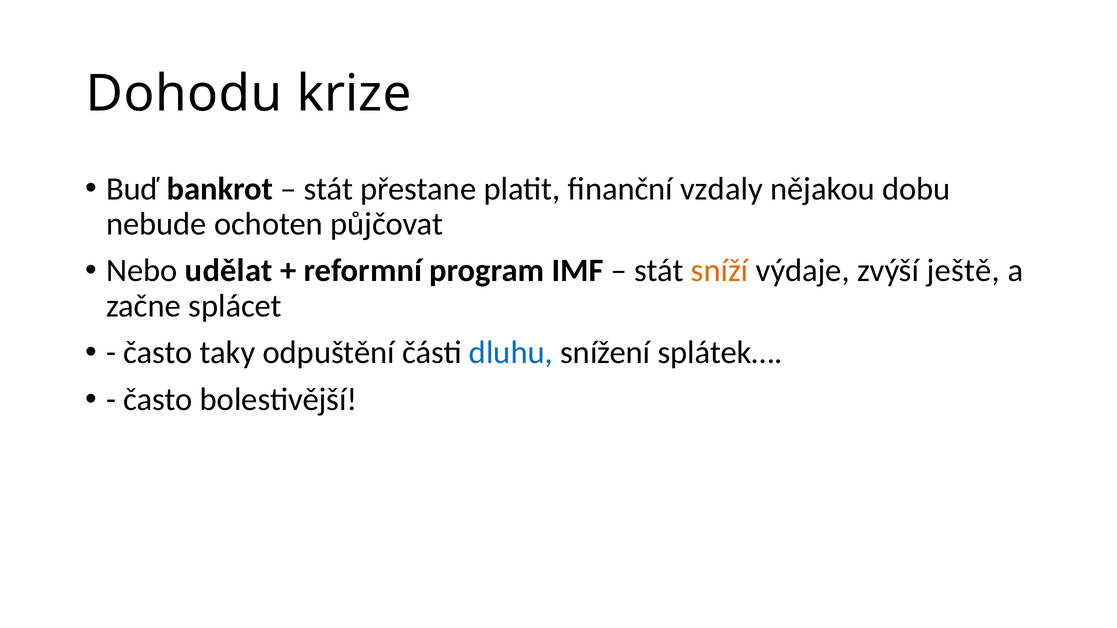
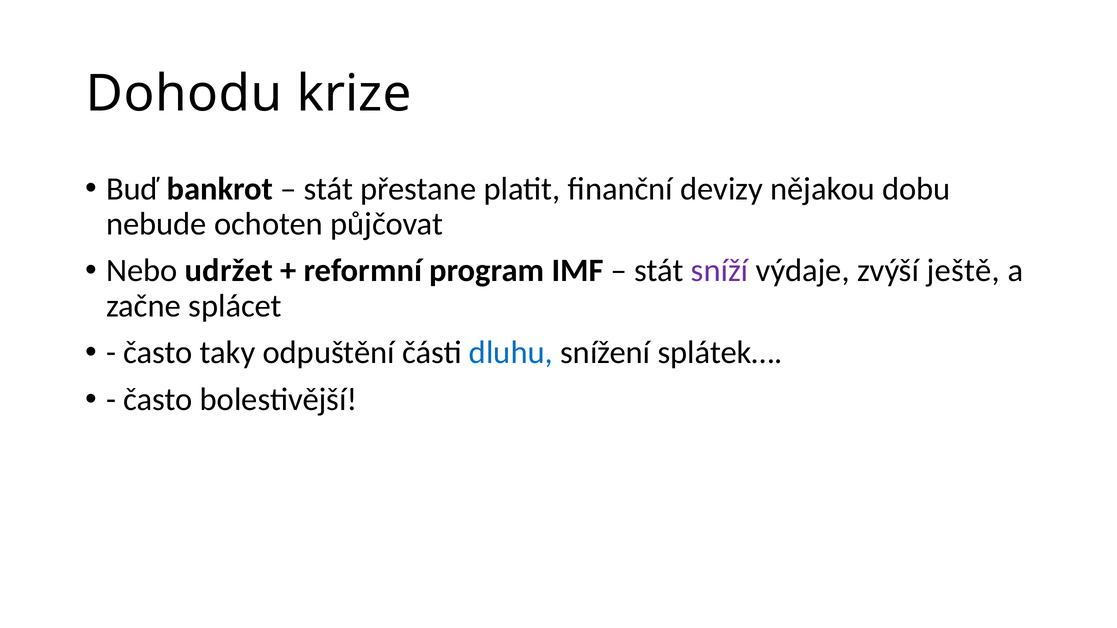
vzdaly: vzdaly -> devizy
udělat: udělat -> udržet
sníží colour: orange -> purple
